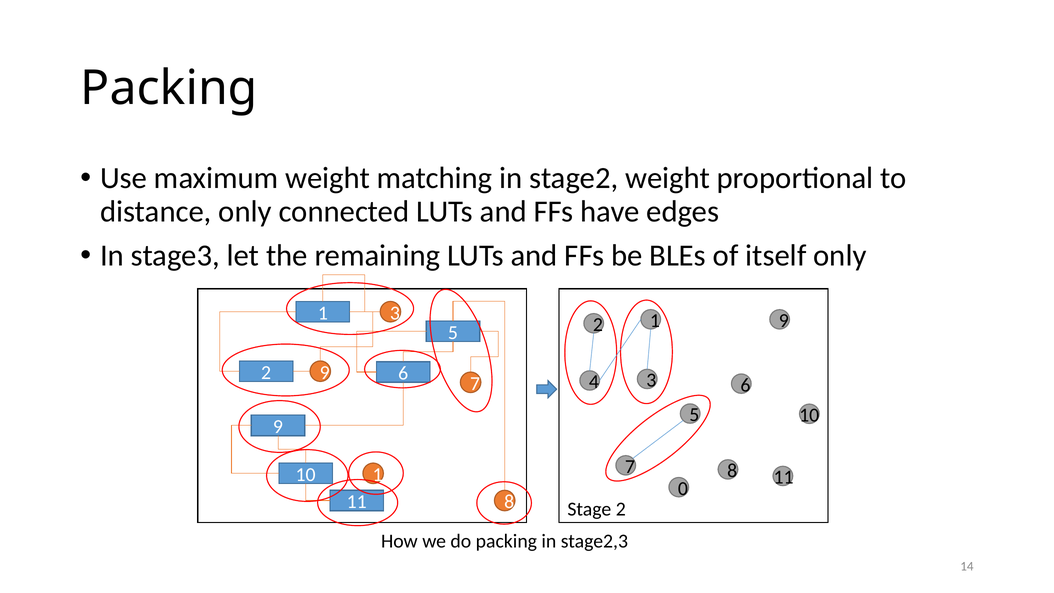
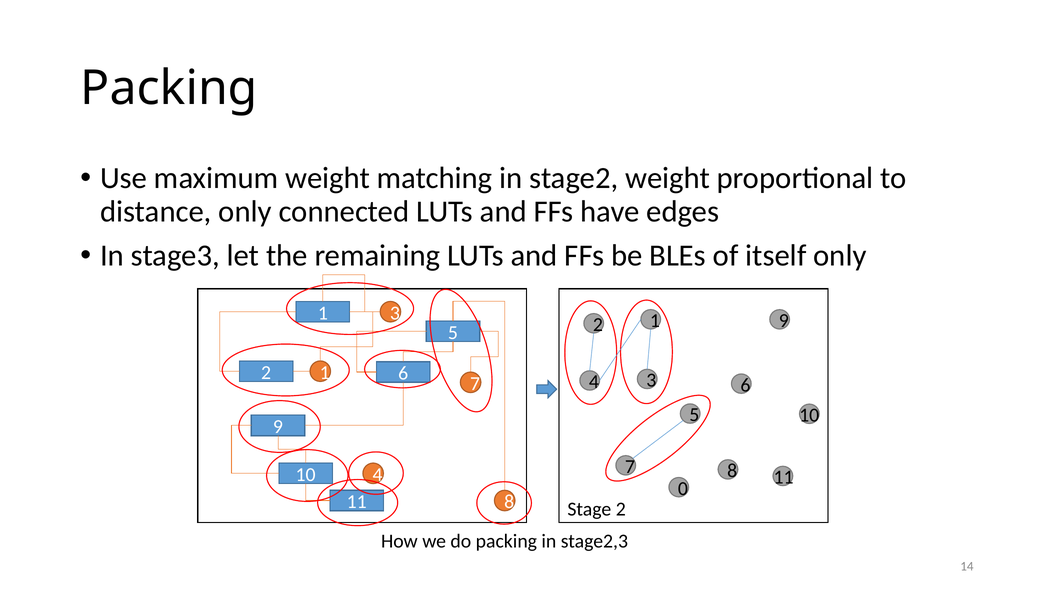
2 9: 9 -> 1
10 1: 1 -> 4
